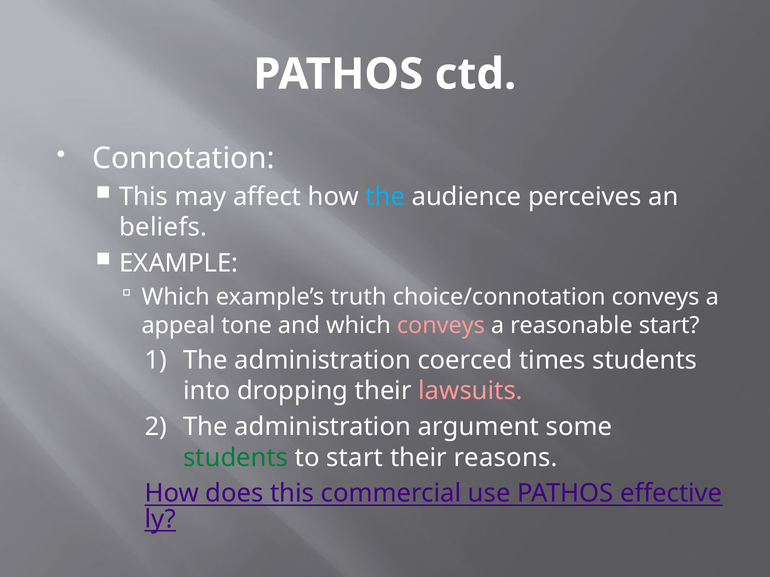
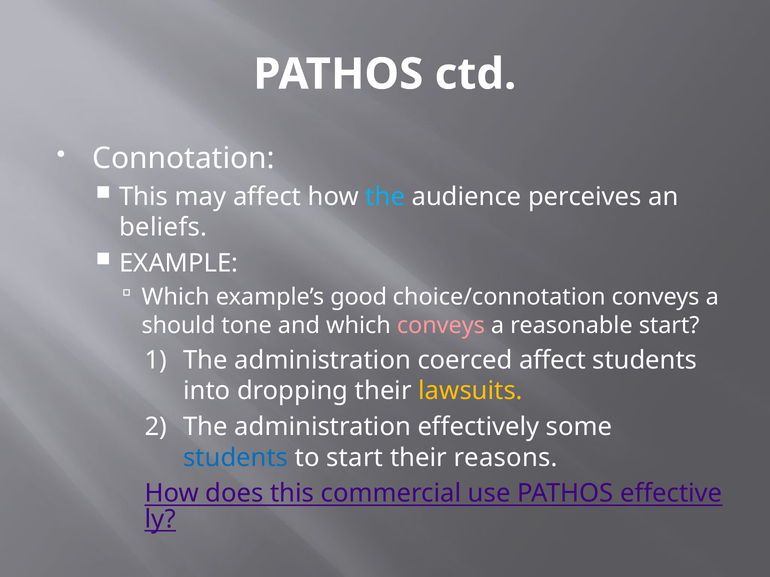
truth: truth -> good
appeal: appeal -> should
coerced times: times -> affect
lawsuits colour: pink -> yellow
argument: argument -> effectively
students at (236, 458) colour: green -> blue
